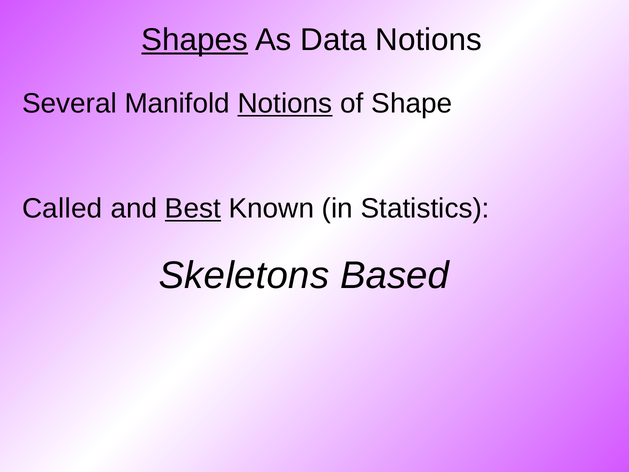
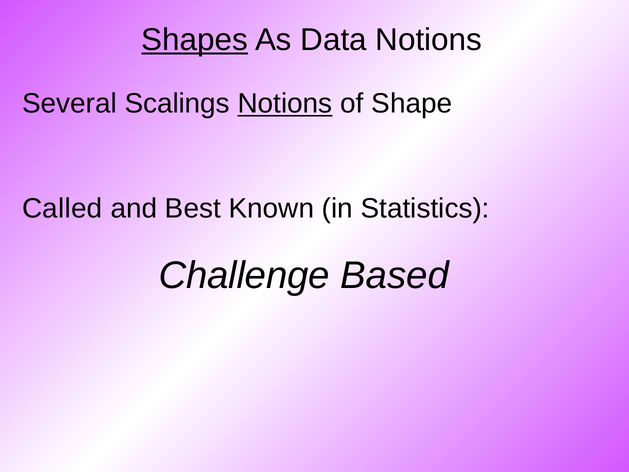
Manifold: Manifold -> Scalings
Best underline: present -> none
Skeletons: Skeletons -> Challenge
